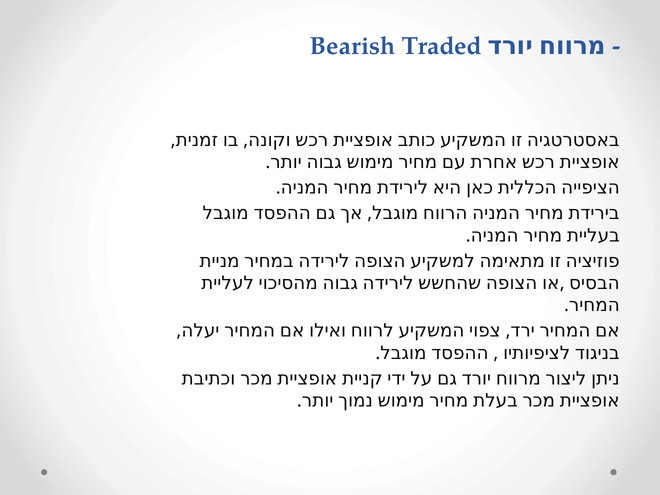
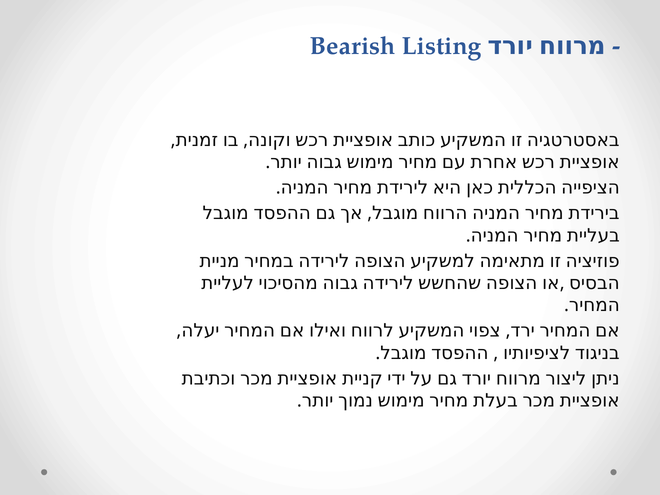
Traded: Traded -> Listing
